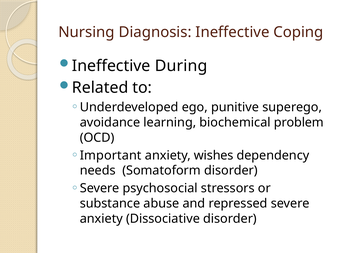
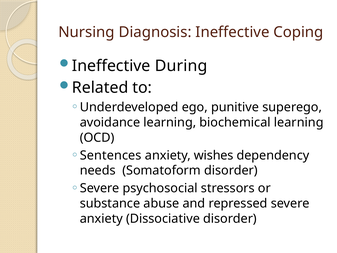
biochemical problem: problem -> learning
Important: Important -> Sentences
